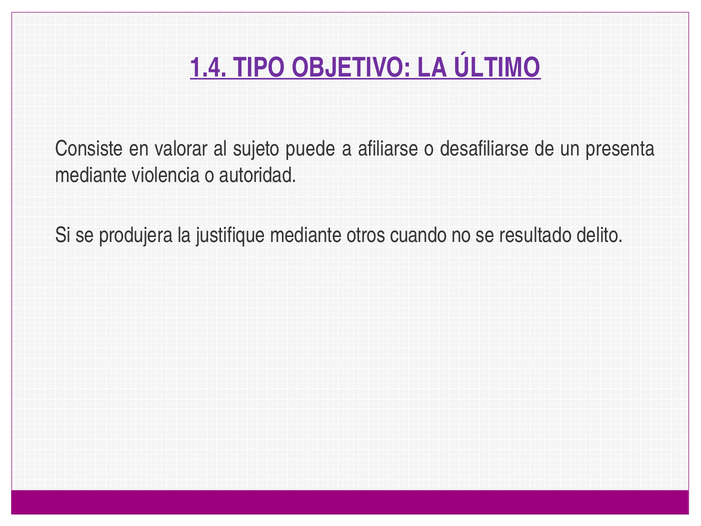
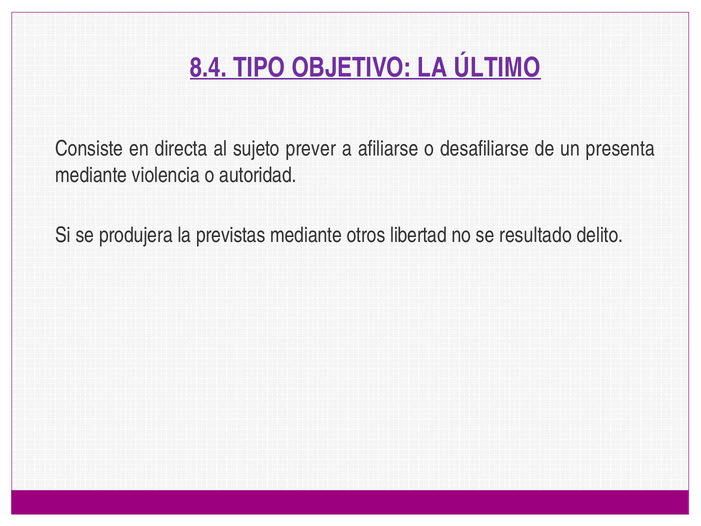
1.4: 1.4 -> 8.4
valorar: valorar -> directa
puede: puede -> prever
justifique: justifique -> previstas
cuando: cuando -> libertad
